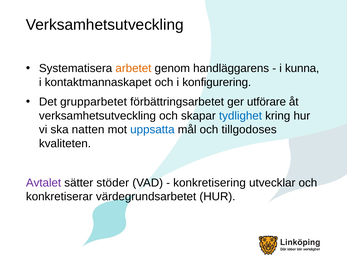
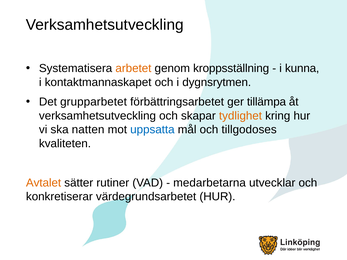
handläggarens: handläggarens -> kroppsställning
konfigurering: konfigurering -> dygnsrytmen
utförare: utförare -> tillämpa
tydlighet colour: blue -> orange
Avtalet colour: purple -> orange
stöder: stöder -> rutiner
konkretisering: konkretisering -> medarbetarna
